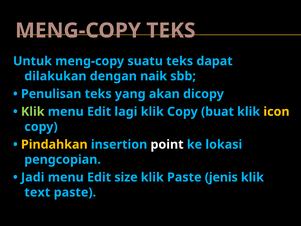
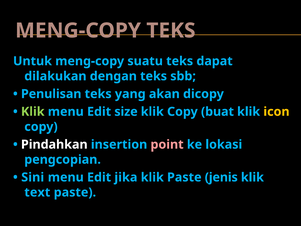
dengan naik: naik -> teks
lagi: lagi -> size
Pindahkan colour: yellow -> white
point colour: white -> pink
Jadi: Jadi -> Sini
size: size -> jika
